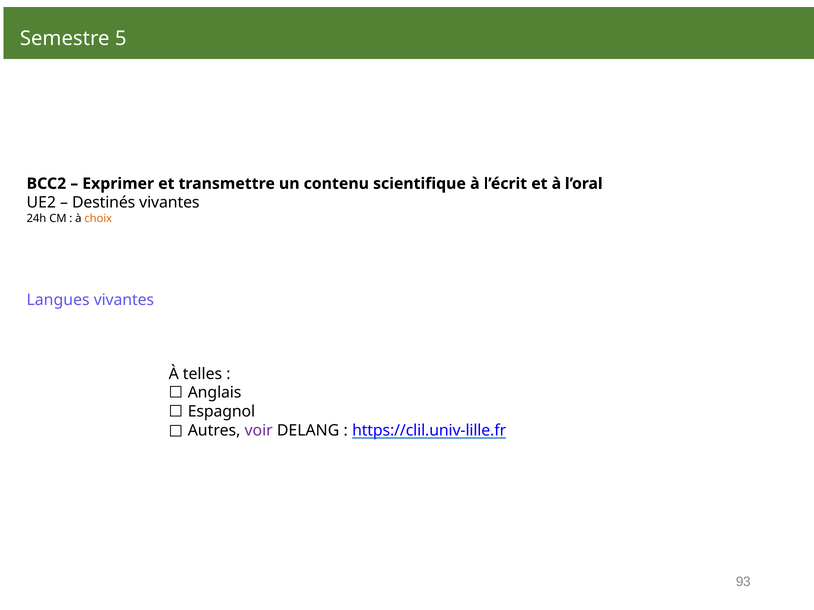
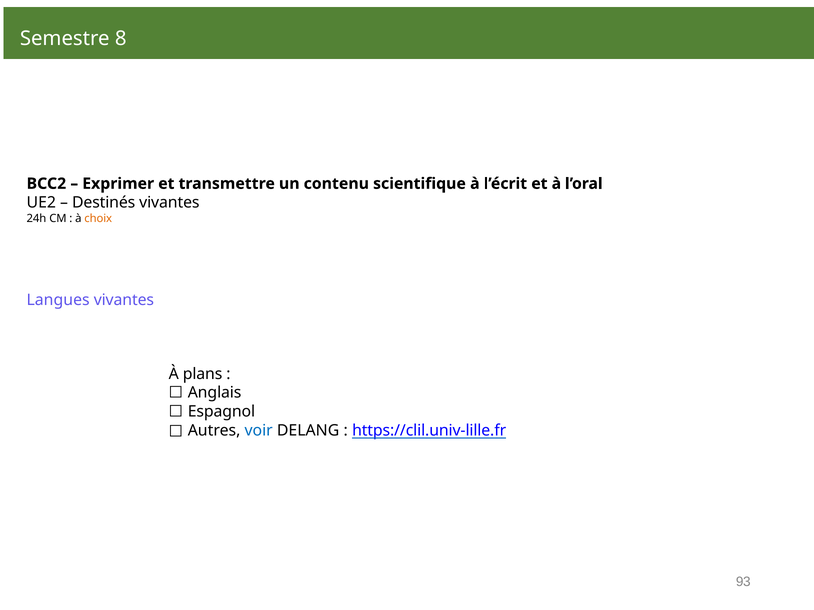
5: 5 -> 8
telles: telles -> plans
voir colour: purple -> blue
